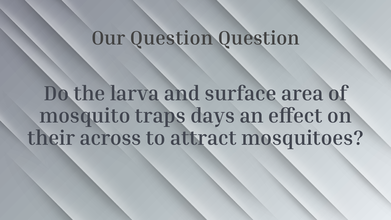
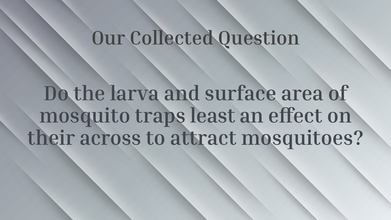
Our Question: Question -> Collected
days: days -> least
